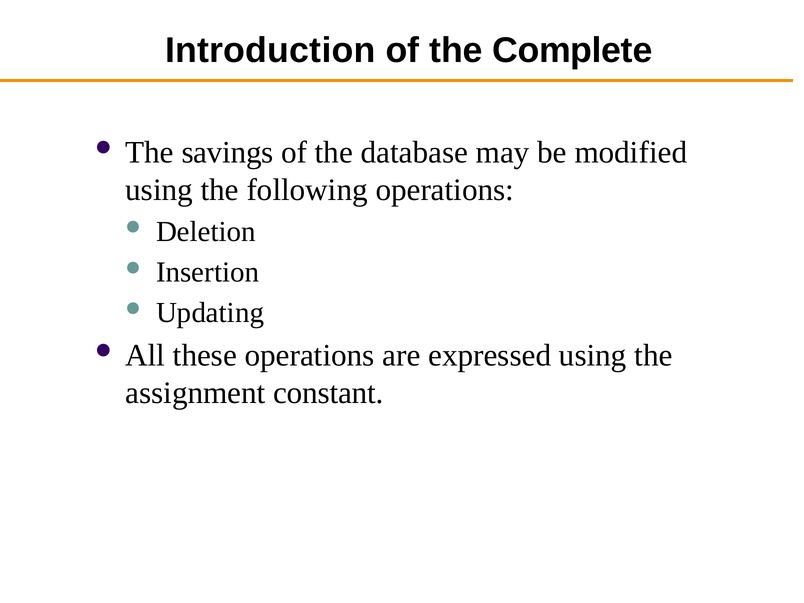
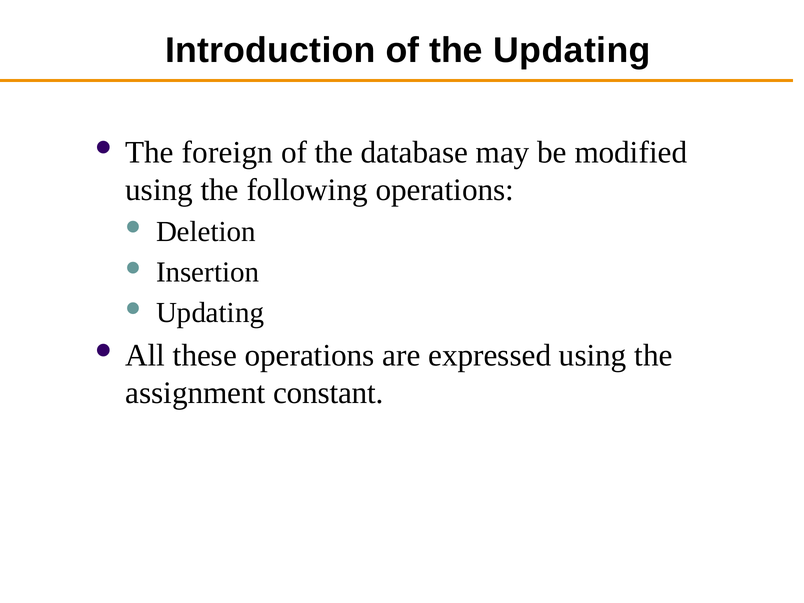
the Complete: Complete -> Updating
savings: savings -> foreign
